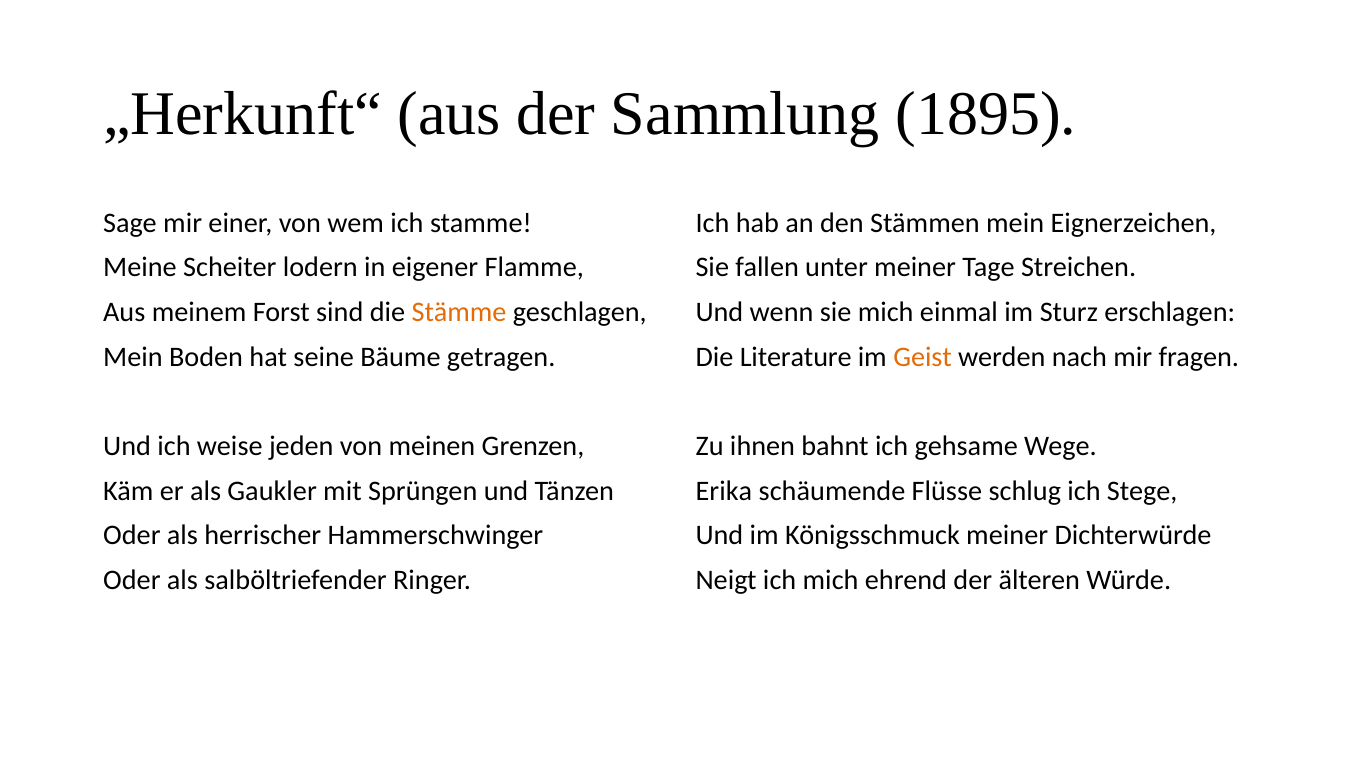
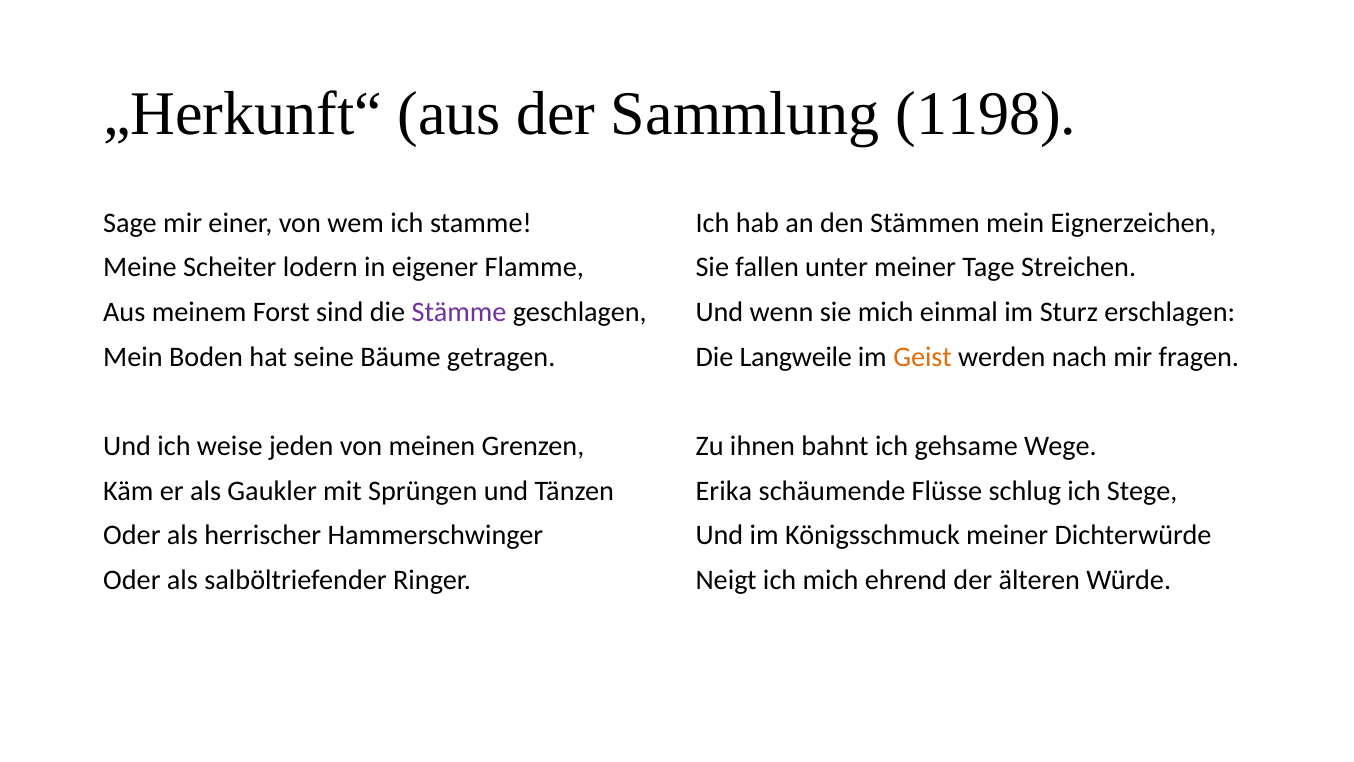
1895: 1895 -> 1198
Stämme colour: orange -> purple
Literature: Literature -> Langweile
